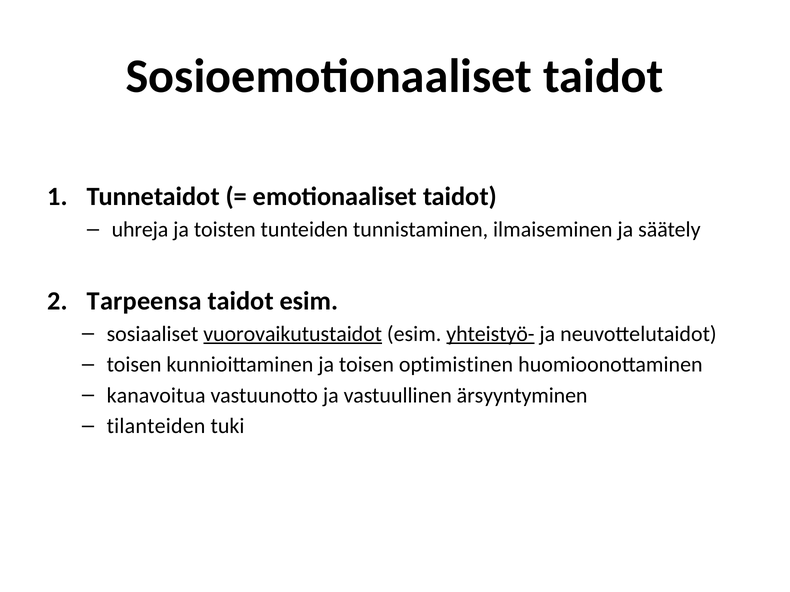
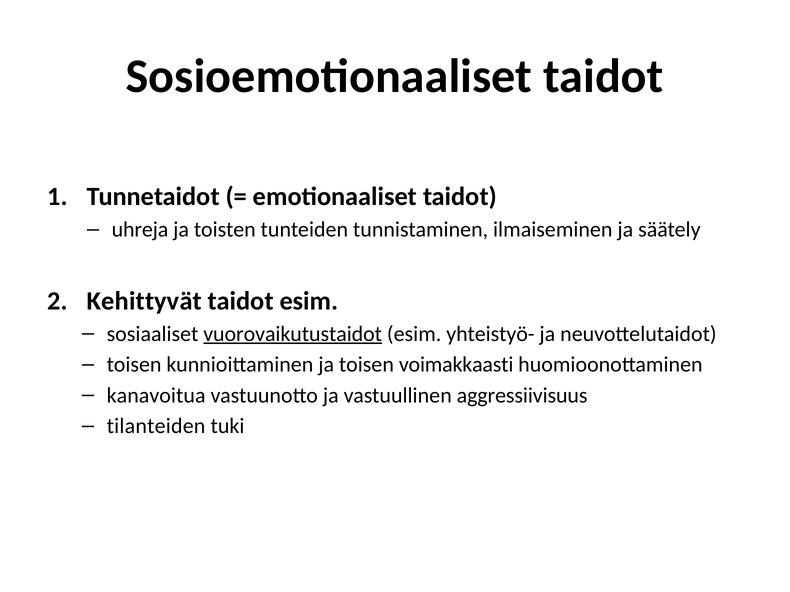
Tarpeensa: Tarpeensa -> Kehittyvät
yhteistyö- underline: present -> none
optimistinen: optimistinen -> voimakkaasti
ärsyyntyminen: ärsyyntyminen -> aggressiivisuus
